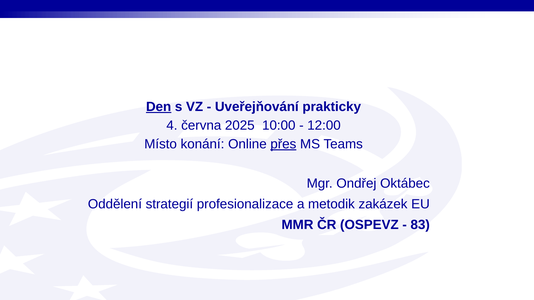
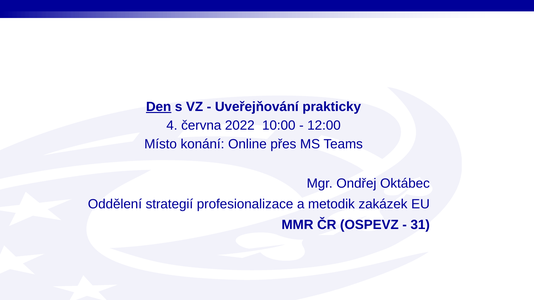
2025: 2025 -> 2022
přes underline: present -> none
83: 83 -> 31
